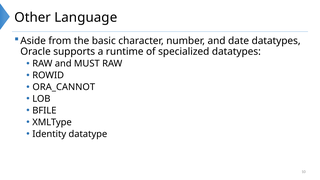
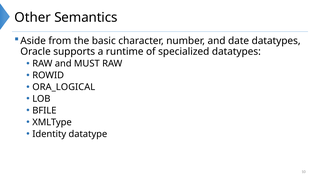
Language: Language -> Semantics
ORA_CANNOT: ORA_CANNOT -> ORA_LOGICAL
